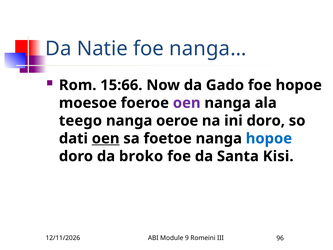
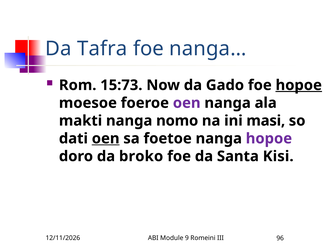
Natie: Natie -> Tafra
15:66: 15:66 -> 15:73
hopoe at (299, 85) underline: none -> present
teego: teego -> makti
oeroe: oeroe -> nomo
ini doro: doro -> masi
hopoe at (269, 138) colour: blue -> purple
